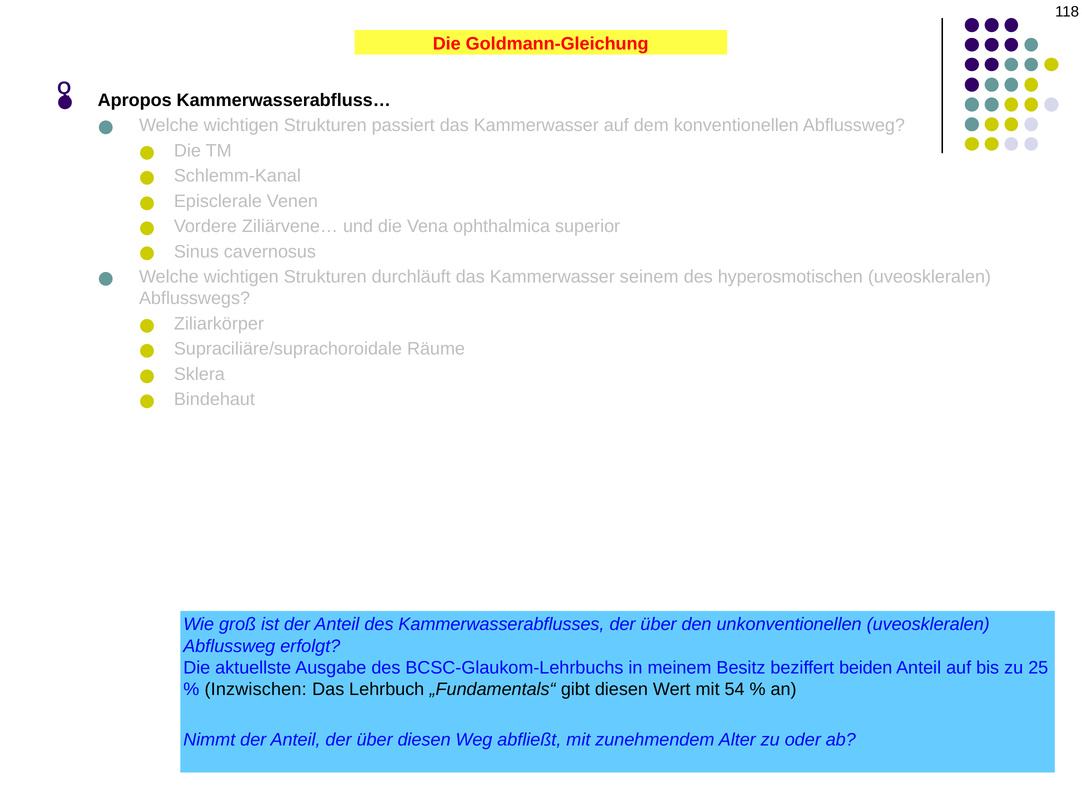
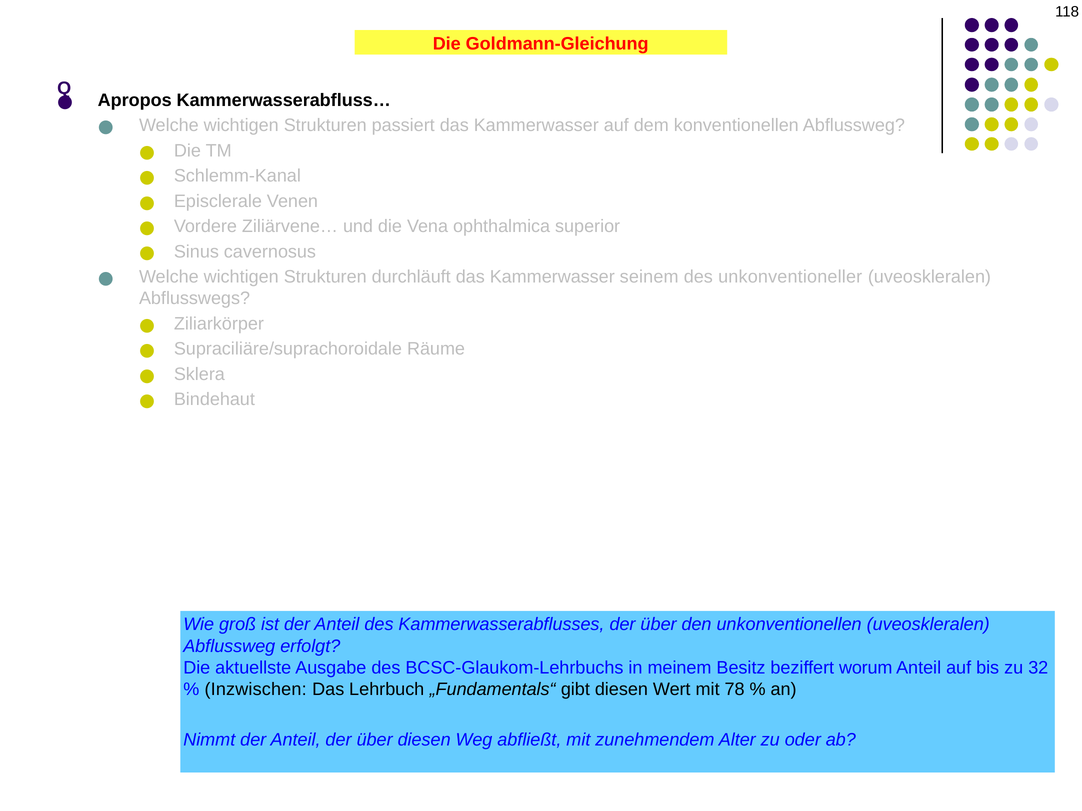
hyperosmotischen: hyperosmotischen -> unkonventioneller
beiden: beiden -> worum
25: 25 -> 32
54: 54 -> 78
